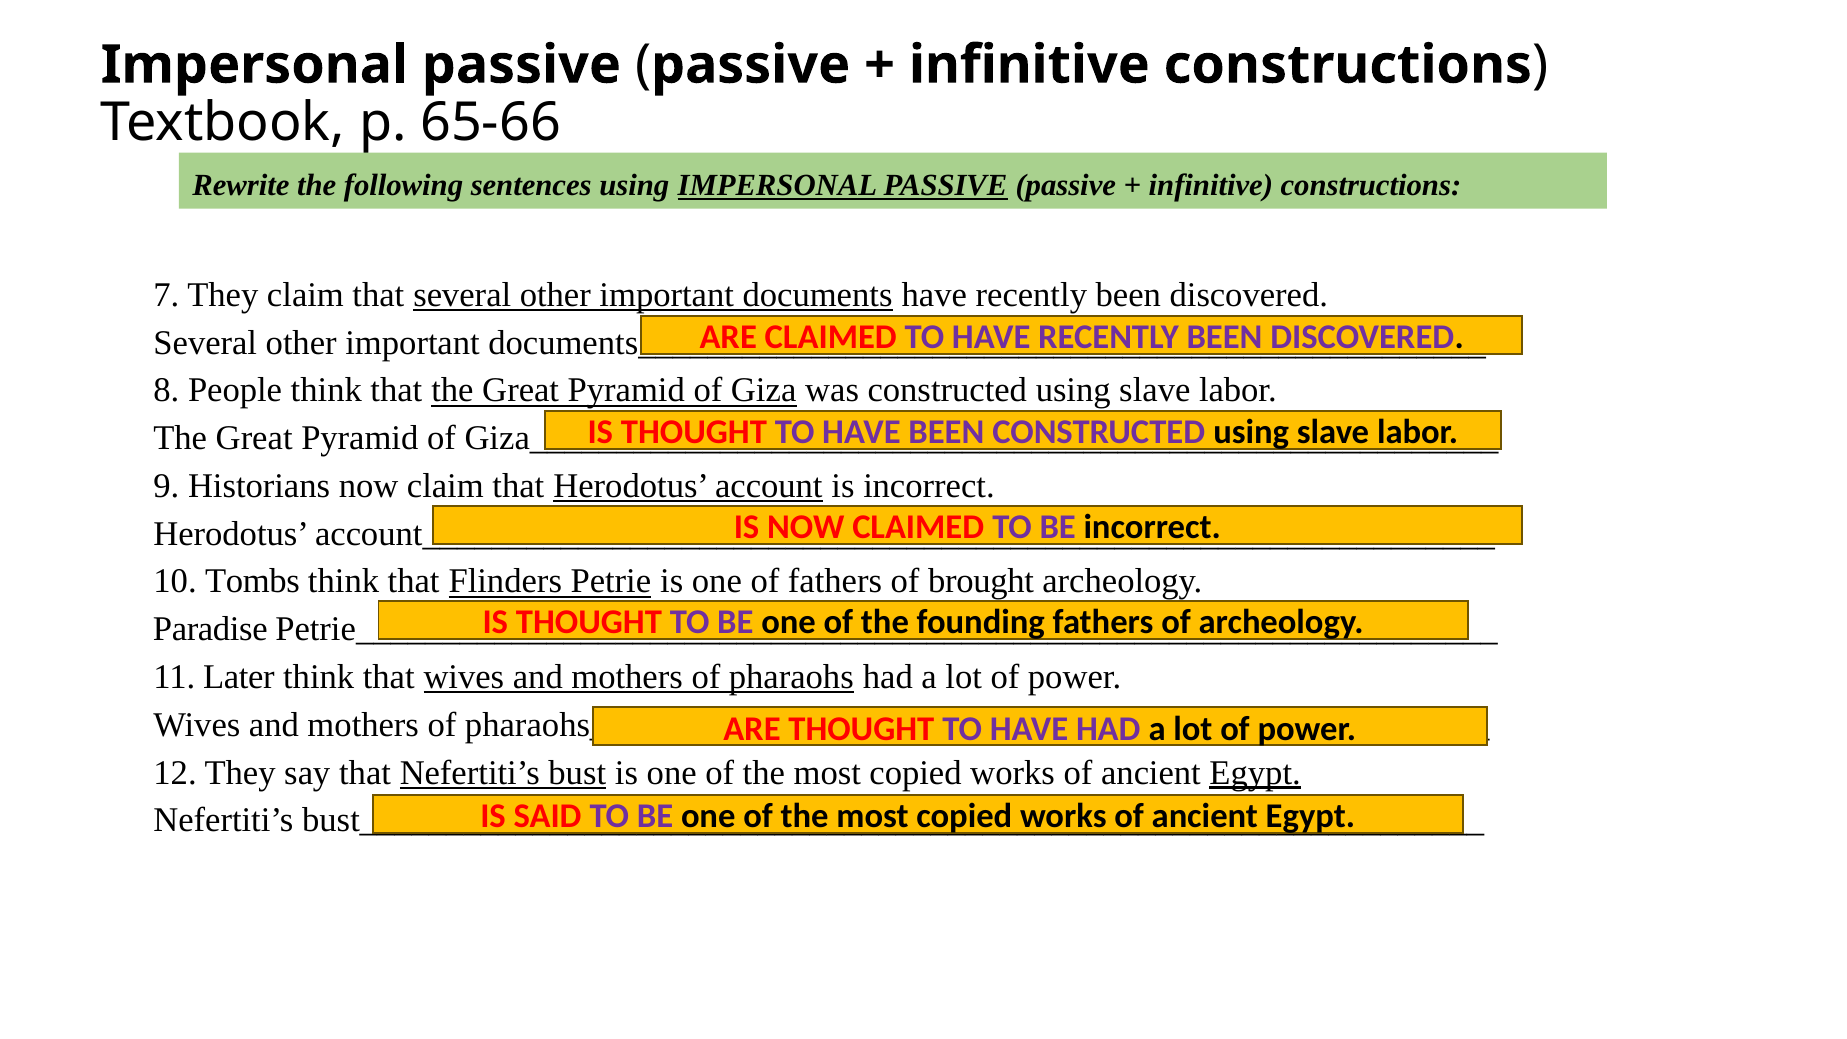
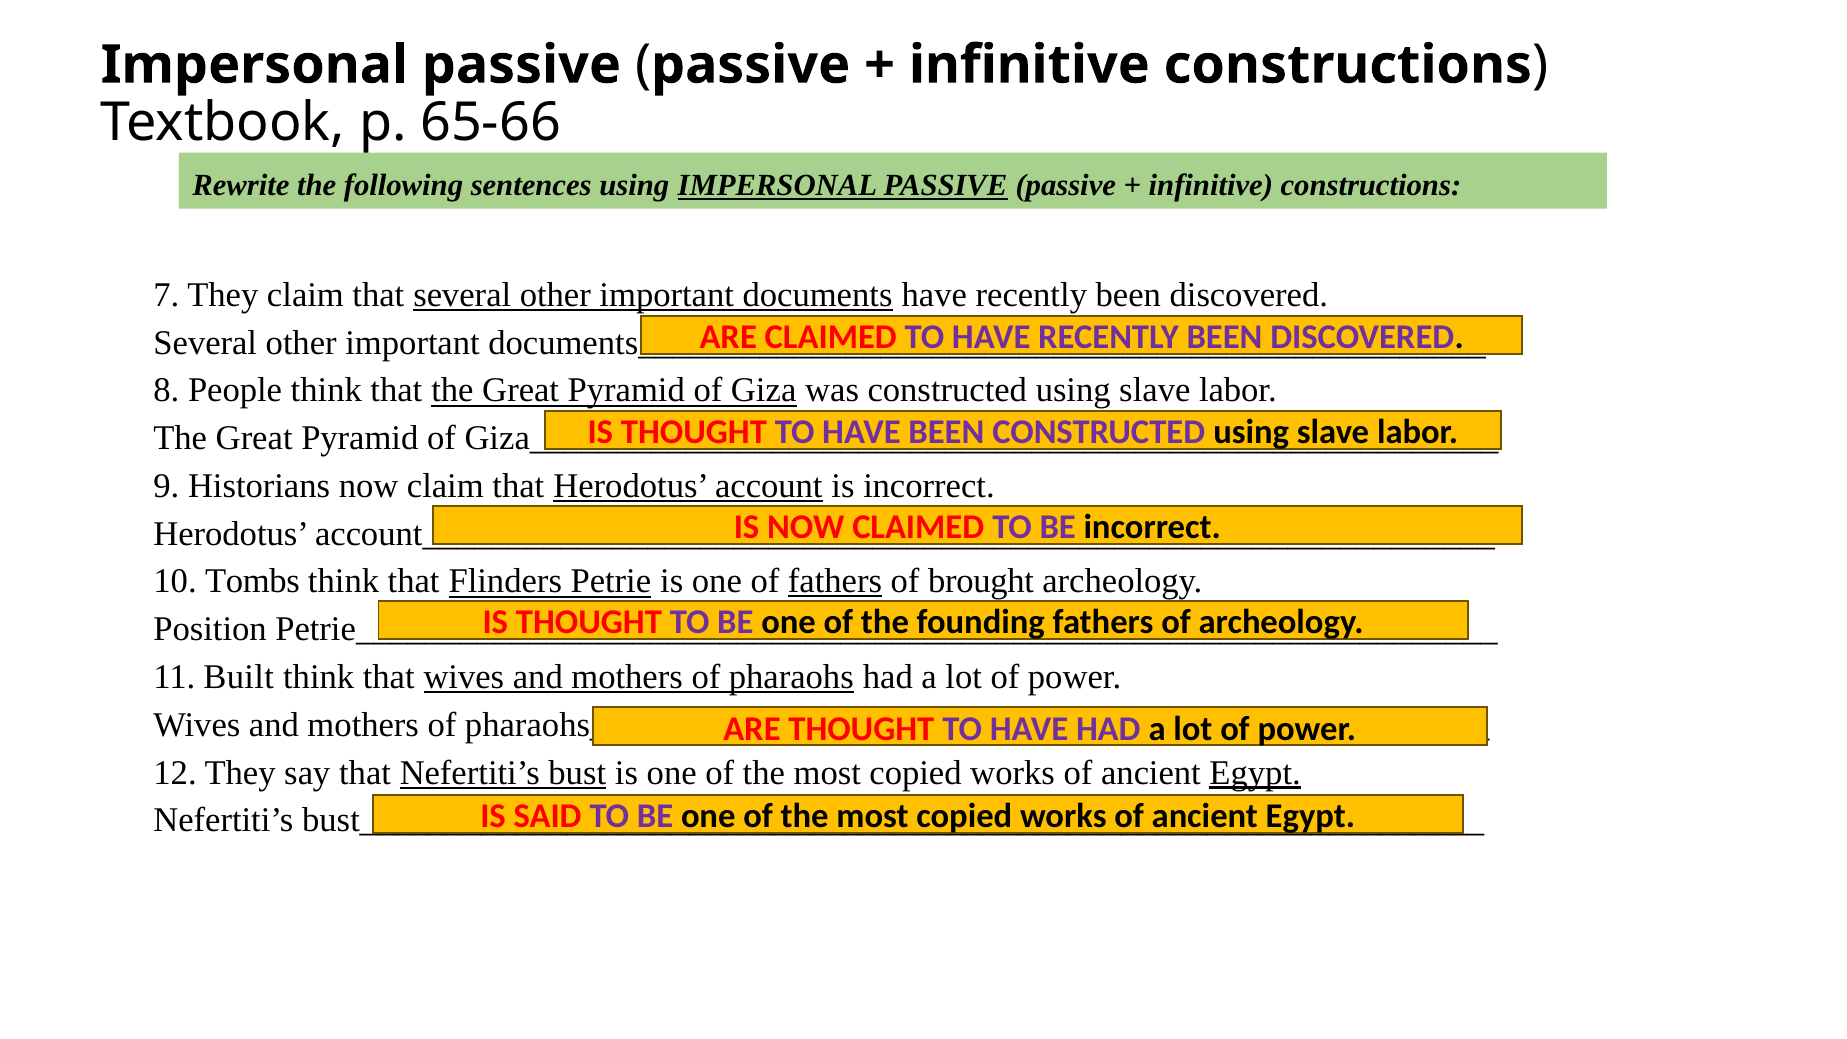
fathers at (835, 581) underline: none -> present
Paradise: Paradise -> Position
Later: Later -> Built
